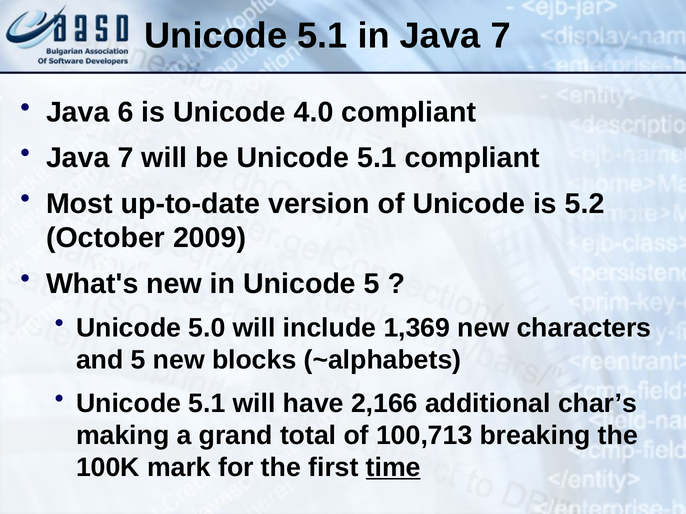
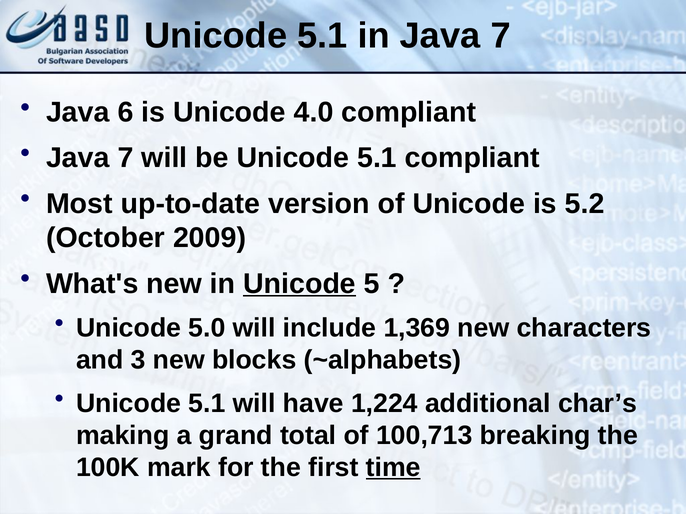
Unicode at (300, 284) underline: none -> present
and 5: 5 -> 3
2,166: 2,166 -> 1,224
